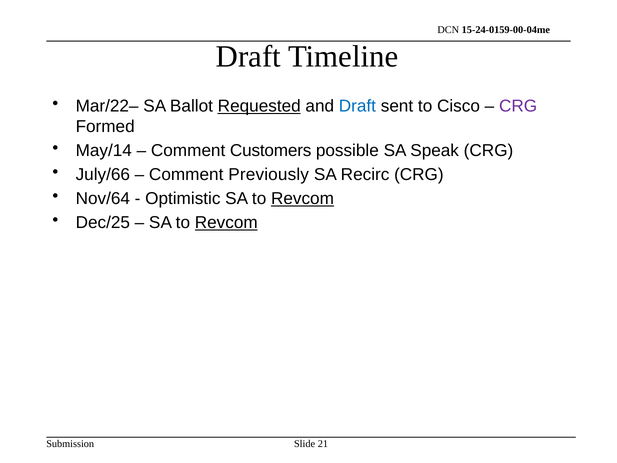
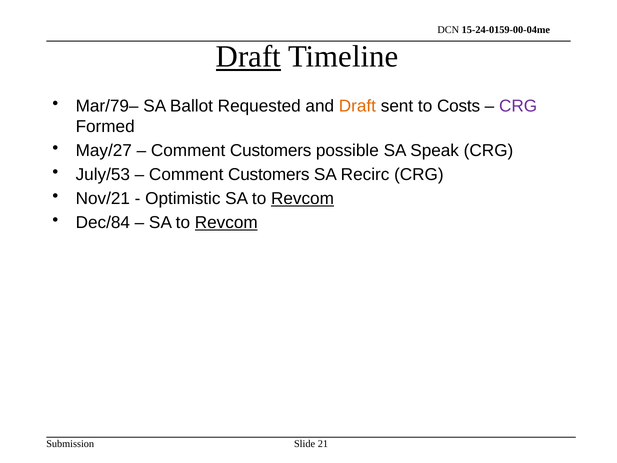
Draft at (248, 57) underline: none -> present
Mar/22–: Mar/22– -> Mar/79–
Requested underline: present -> none
Draft at (357, 106) colour: blue -> orange
Cisco: Cisco -> Costs
May/14: May/14 -> May/27
July/66: July/66 -> July/53
Previously at (269, 175): Previously -> Customers
Nov/64: Nov/64 -> Nov/21
Dec/25: Dec/25 -> Dec/84
